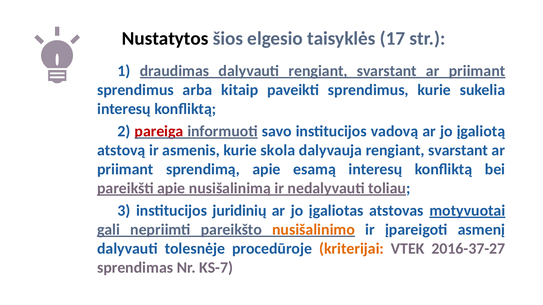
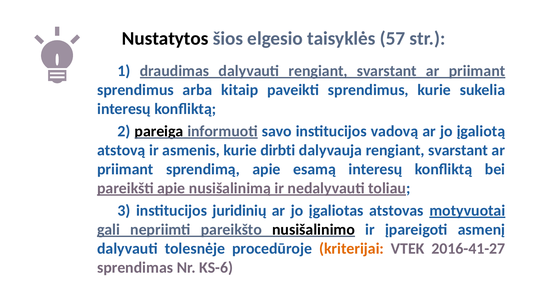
17: 17 -> 57
pareiga colour: red -> black
skola: skola -> dirbti
nusišalinimo colour: orange -> black
2016-37-27: 2016-37-27 -> 2016-41-27
KS-7: KS-7 -> KS-6
